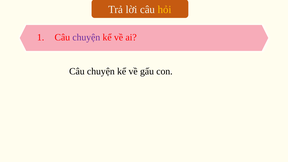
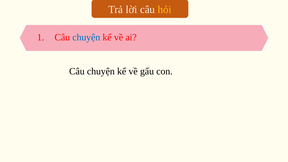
chuyện at (86, 37) colour: purple -> blue
